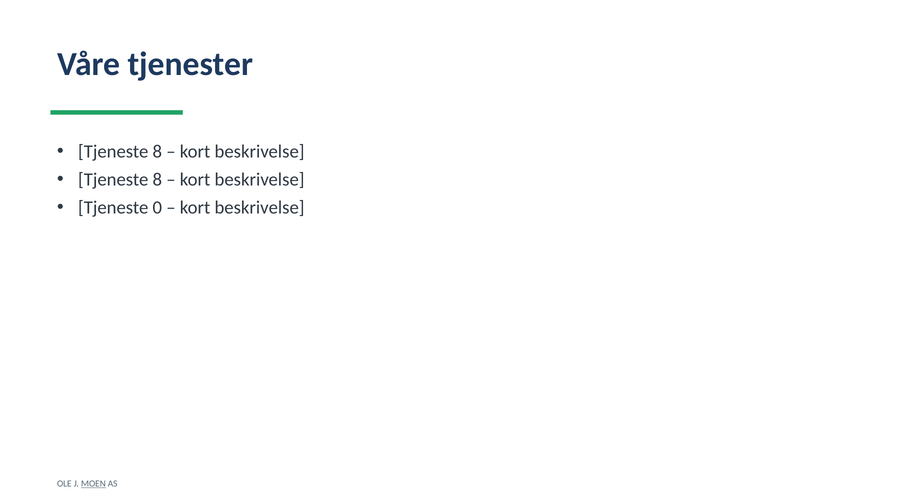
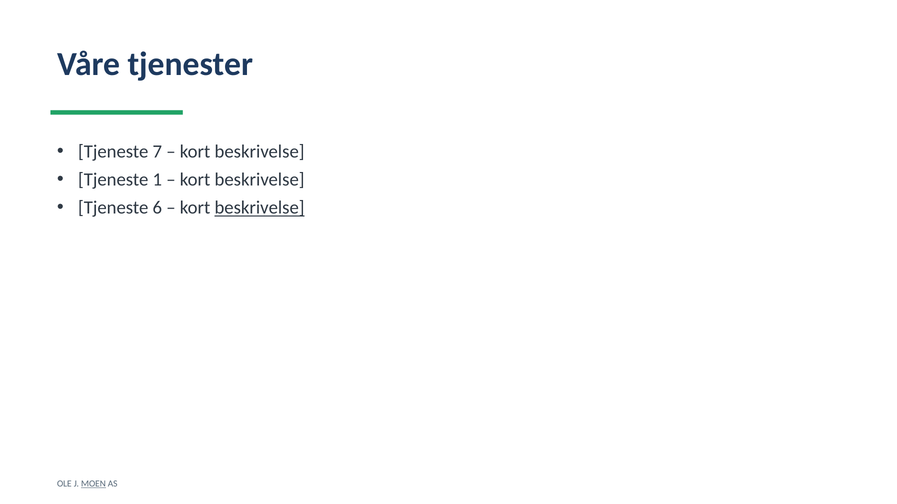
8 at (157, 152): 8 -> 7
8 at (157, 180): 8 -> 1
0: 0 -> 6
beskrivelse at (260, 208) underline: none -> present
